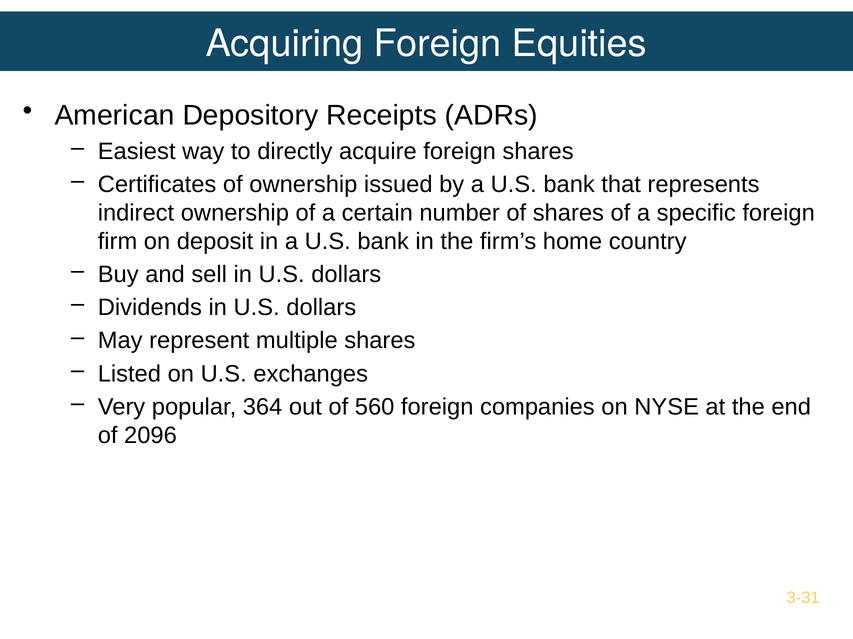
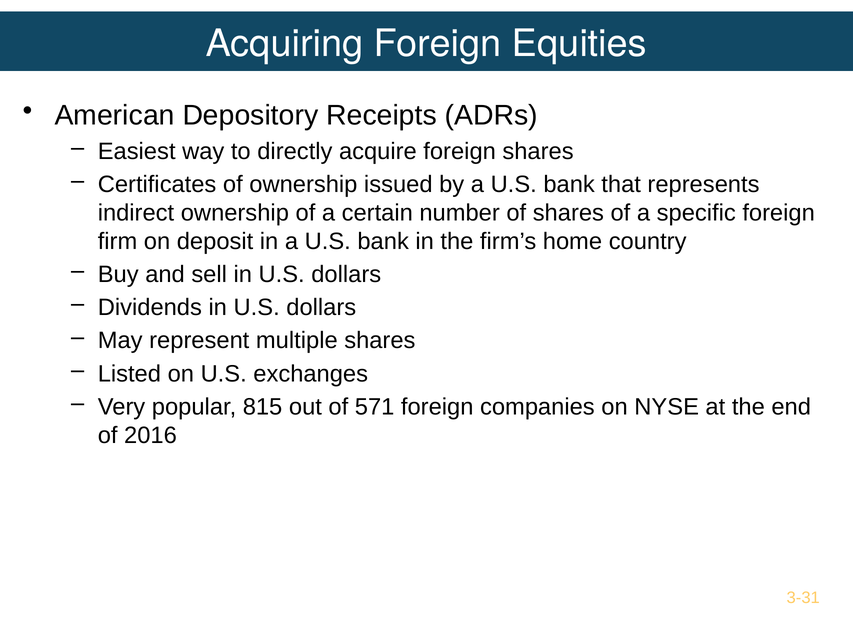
364: 364 -> 815
560: 560 -> 571
2096: 2096 -> 2016
